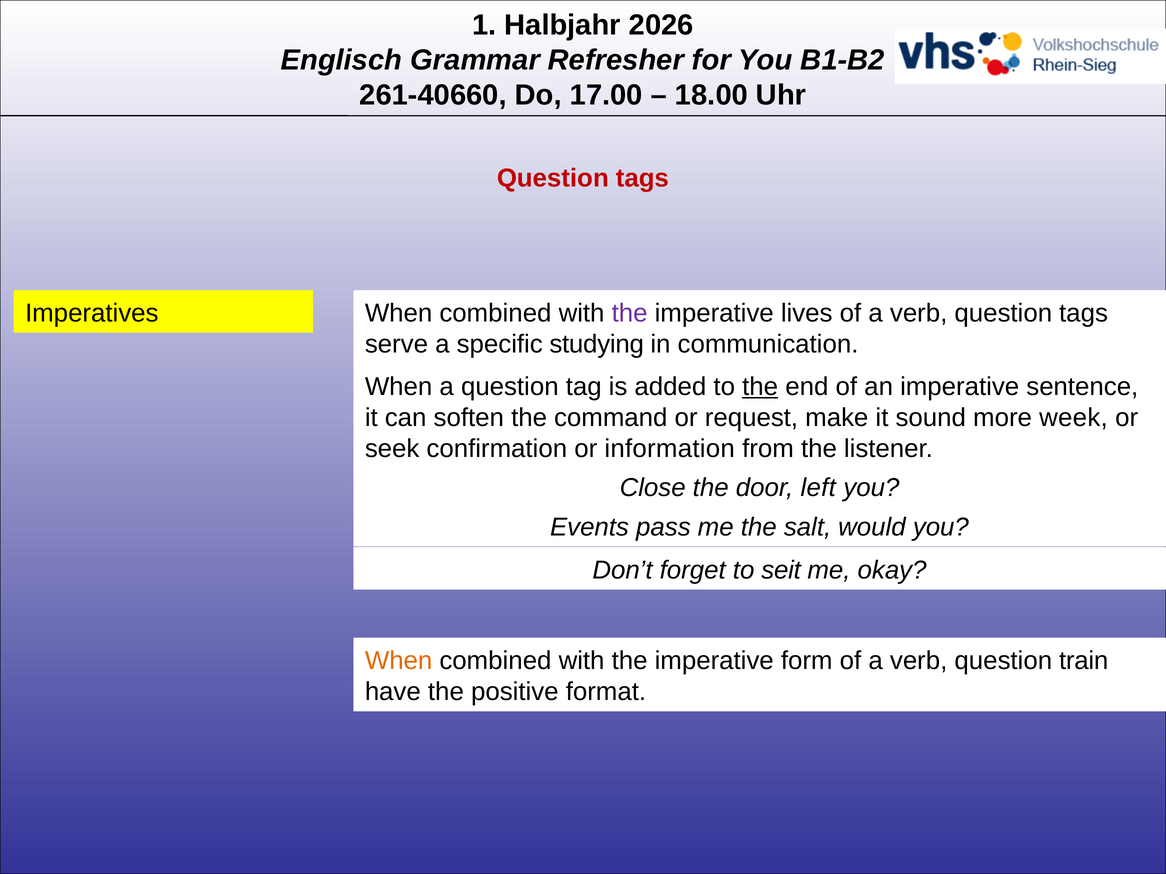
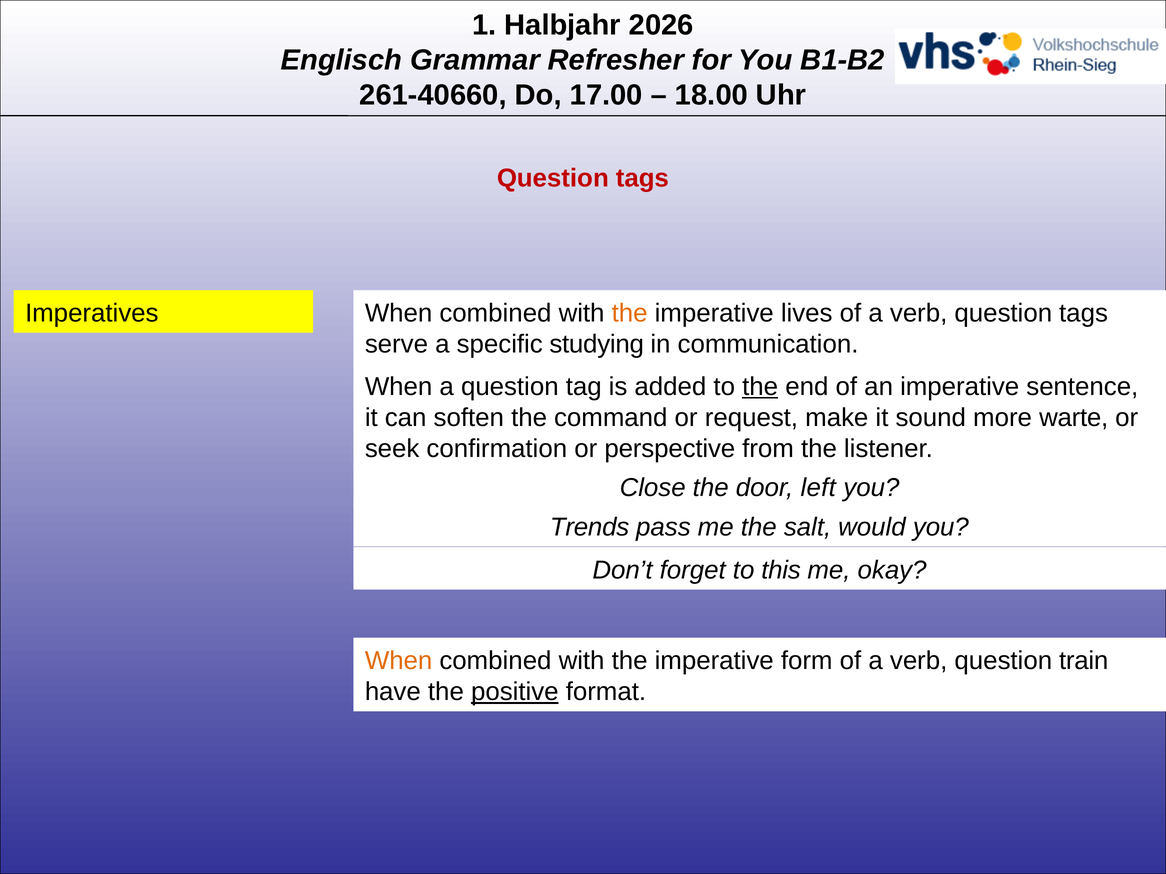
the at (630, 313) colour: purple -> orange
week: week -> warte
information: information -> perspective
Events: Events -> Trends
seit: seit -> this
positive underline: none -> present
